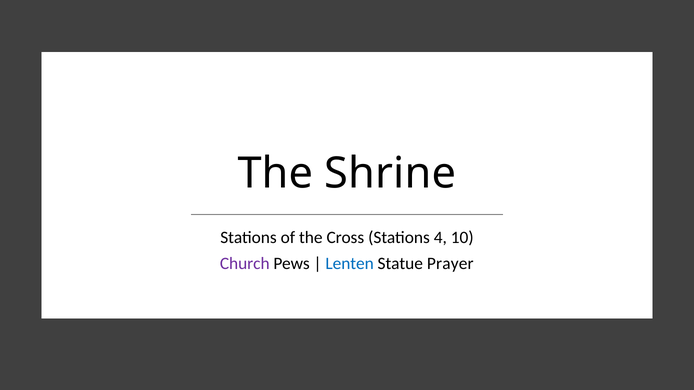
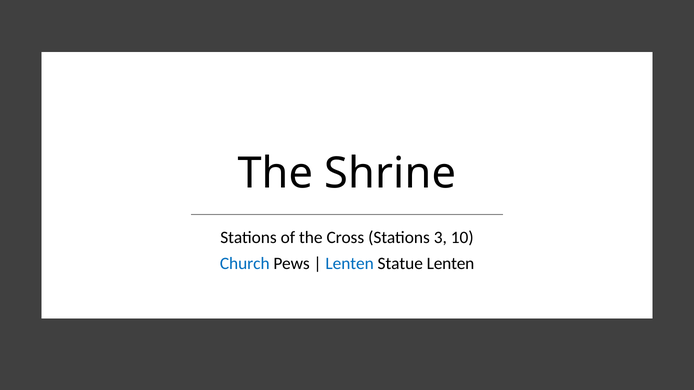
4: 4 -> 3
Church colour: purple -> blue
Statue Prayer: Prayer -> Lenten
